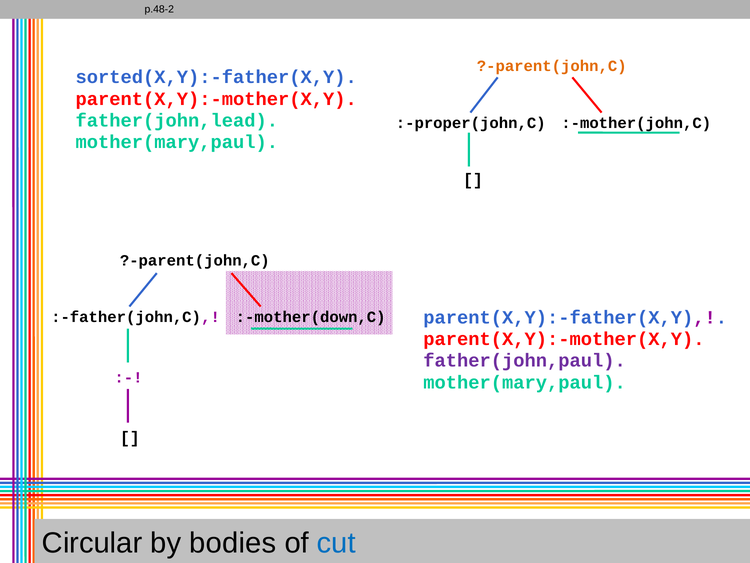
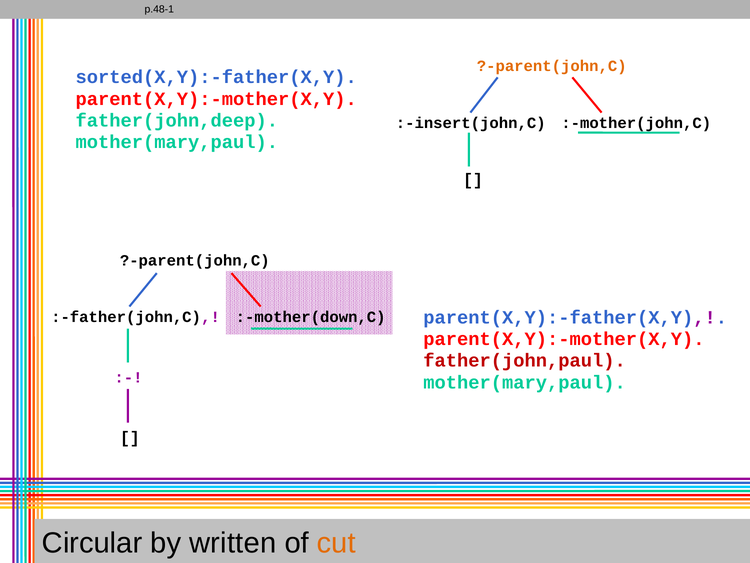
p.48-2: p.48-2 -> p.48-1
father(john,lead: father(john,lead -> father(john,deep
:-proper(john,C: :-proper(john,C -> :-insert(john,C
father(john,paul colour: purple -> red
bodies: bodies -> written
cut colour: blue -> orange
